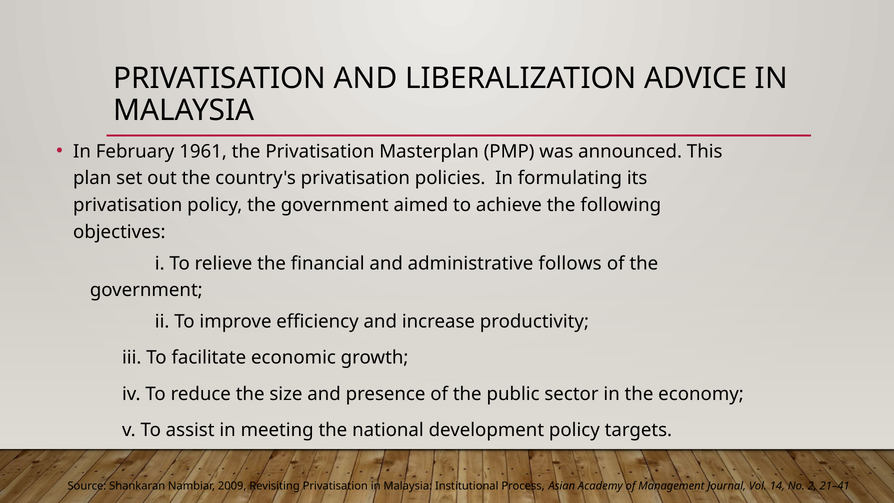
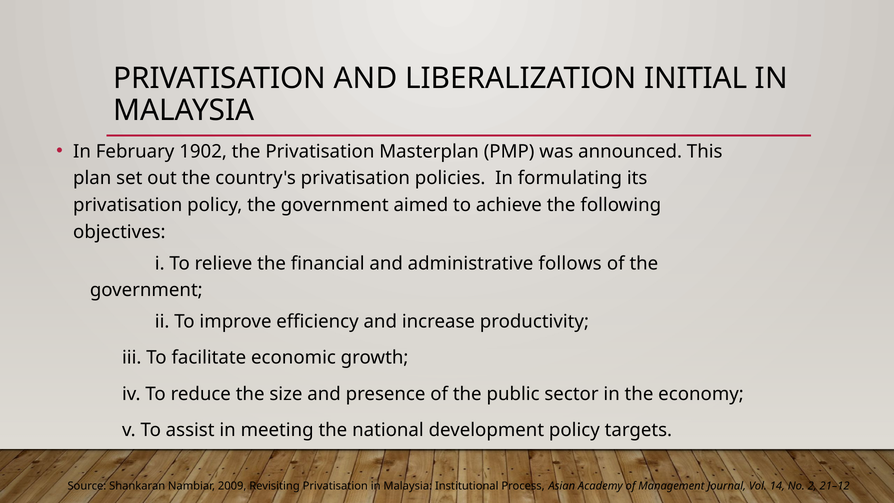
ADVICE: ADVICE -> INITIAL
1961: 1961 -> 1902
21–41: 21–41 -> 21–12
